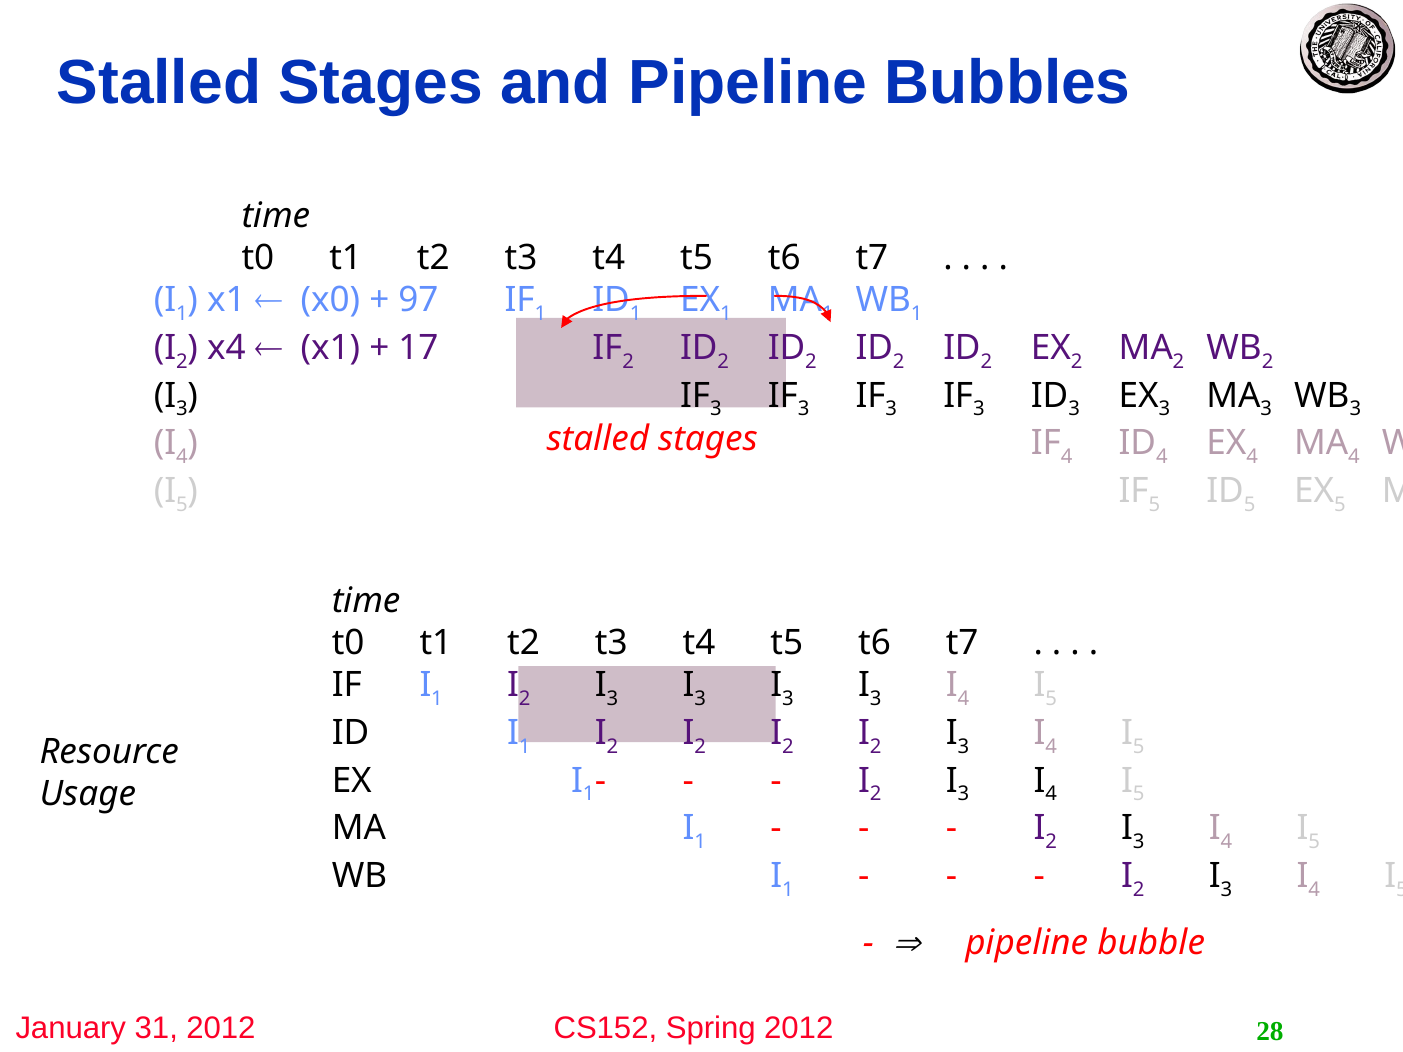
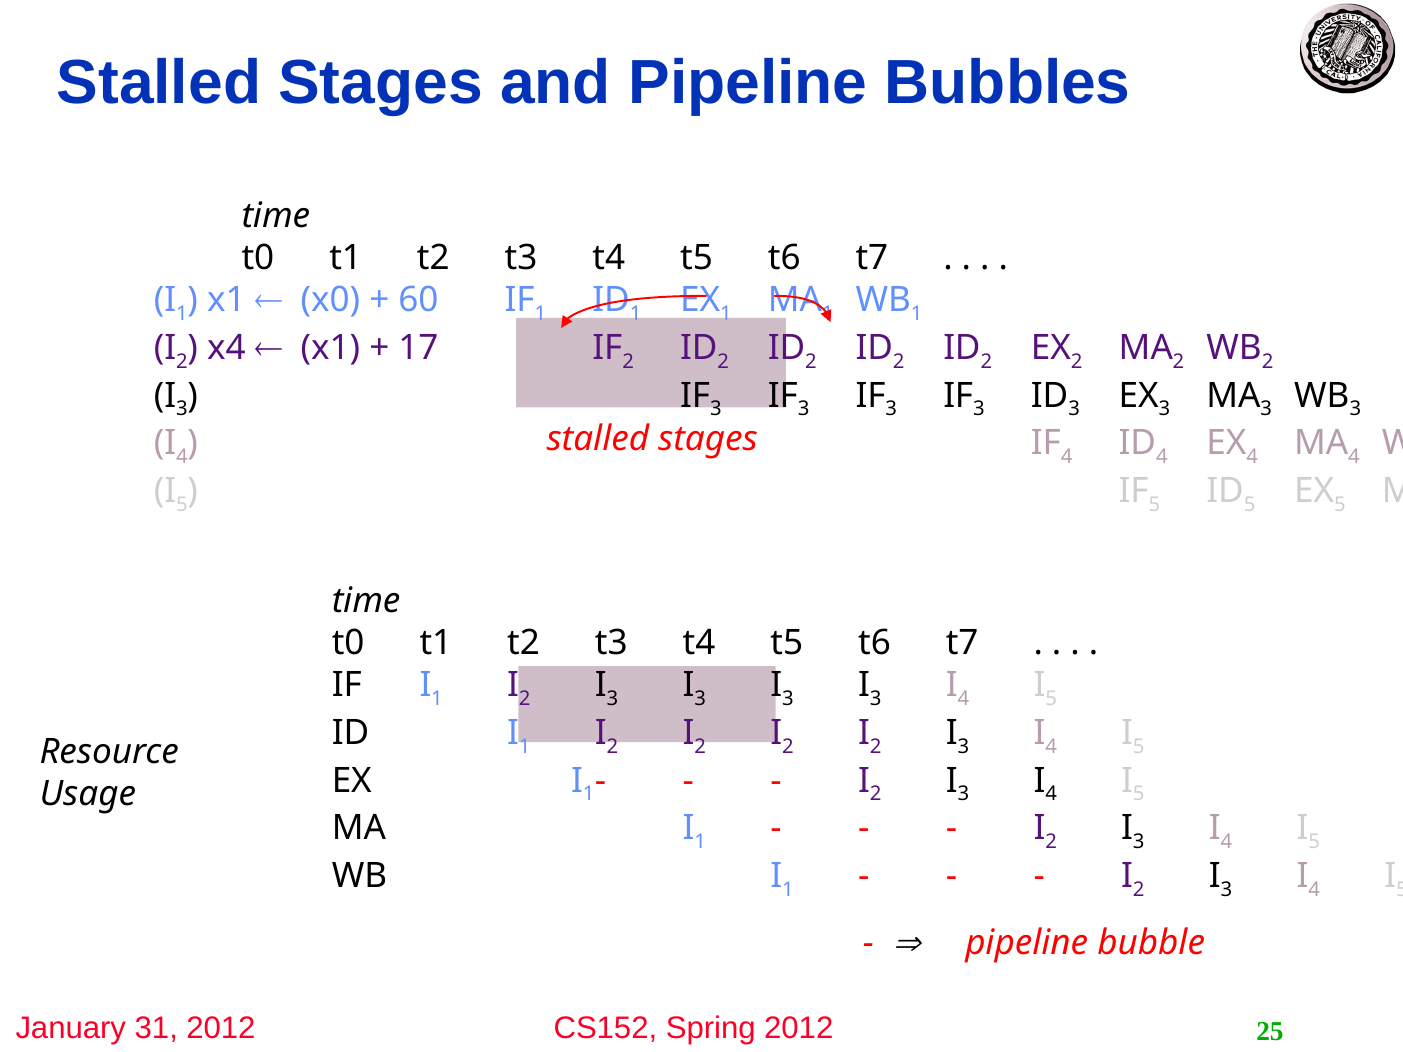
97: 97 -> 60
28: 28 -> 25
